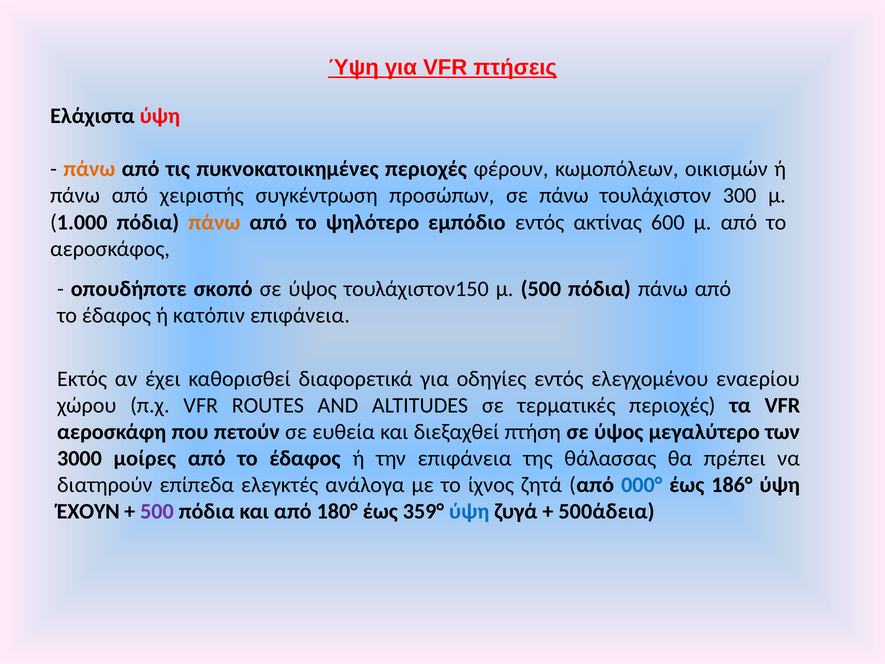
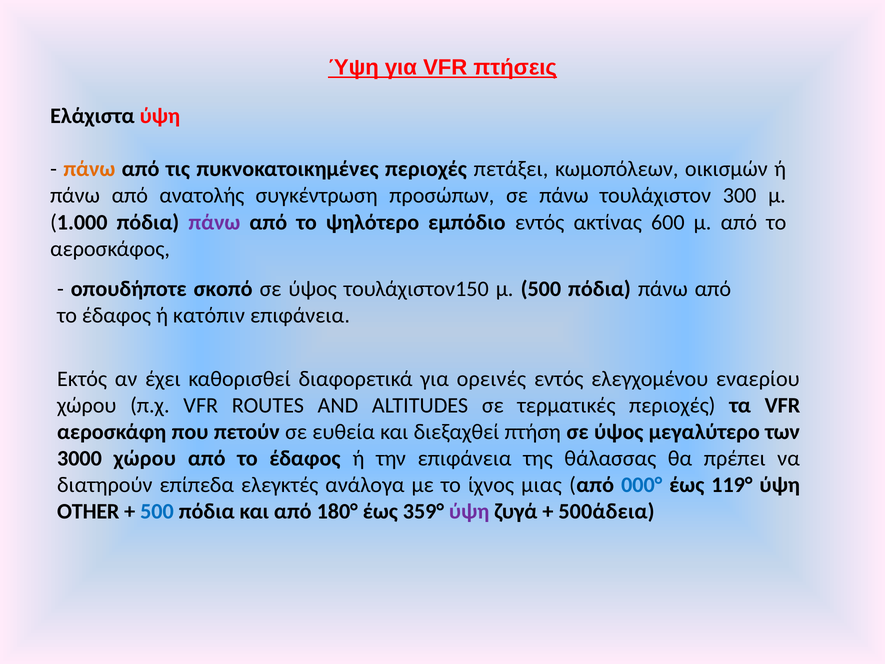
φέρουν: φέρουν -> πετάξει
χειριστής: χειριστής -> ανατολής
πάνω at (214, 222) colour: orange -> purple
οδηγίες: οδηγίες -> ορεινές
3000 μοίρες: μοίρες -> χώρου
ζητά: ζητά -> μιας
186°: 186° -> 119°
ΈΧΟΥΝ: ΈΧΟΥΝ -> OTHER
500 at (157, 511) colour: purple -> blue
ύψη at (469, 511) colour: blue -> purple
